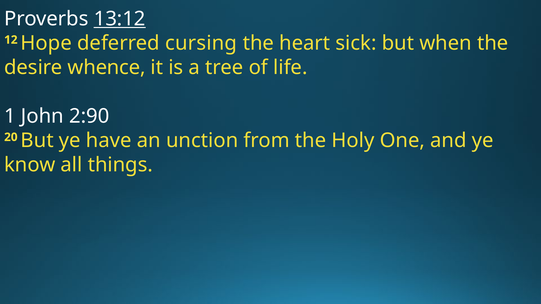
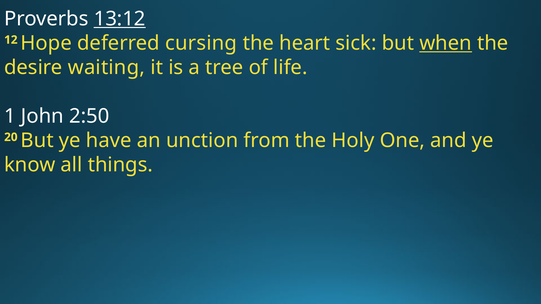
when underline: none -> present
whence: whence -> waiting
2:90: 2:90 -> 2:50
